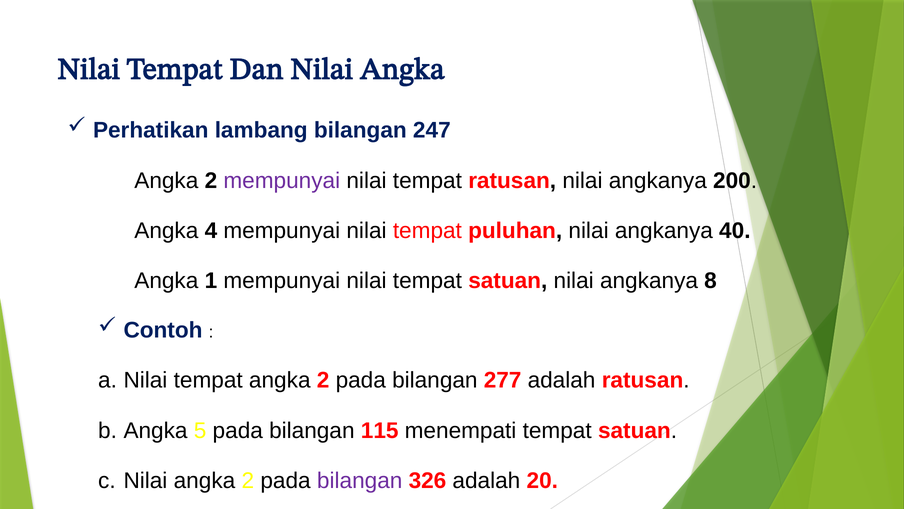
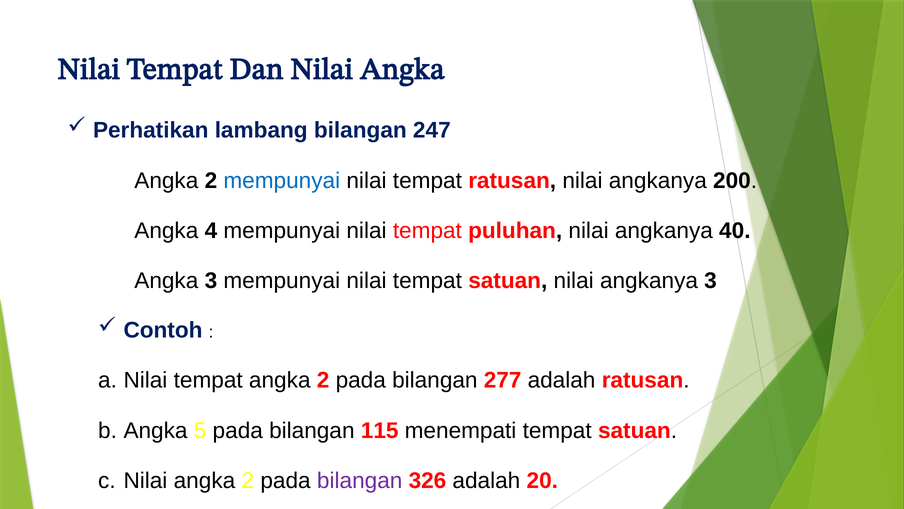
mempunyai at (282, 180) colour: purple -> blue
Angka 1: 1 -> 3
angkanya 8: 8 -> 3
